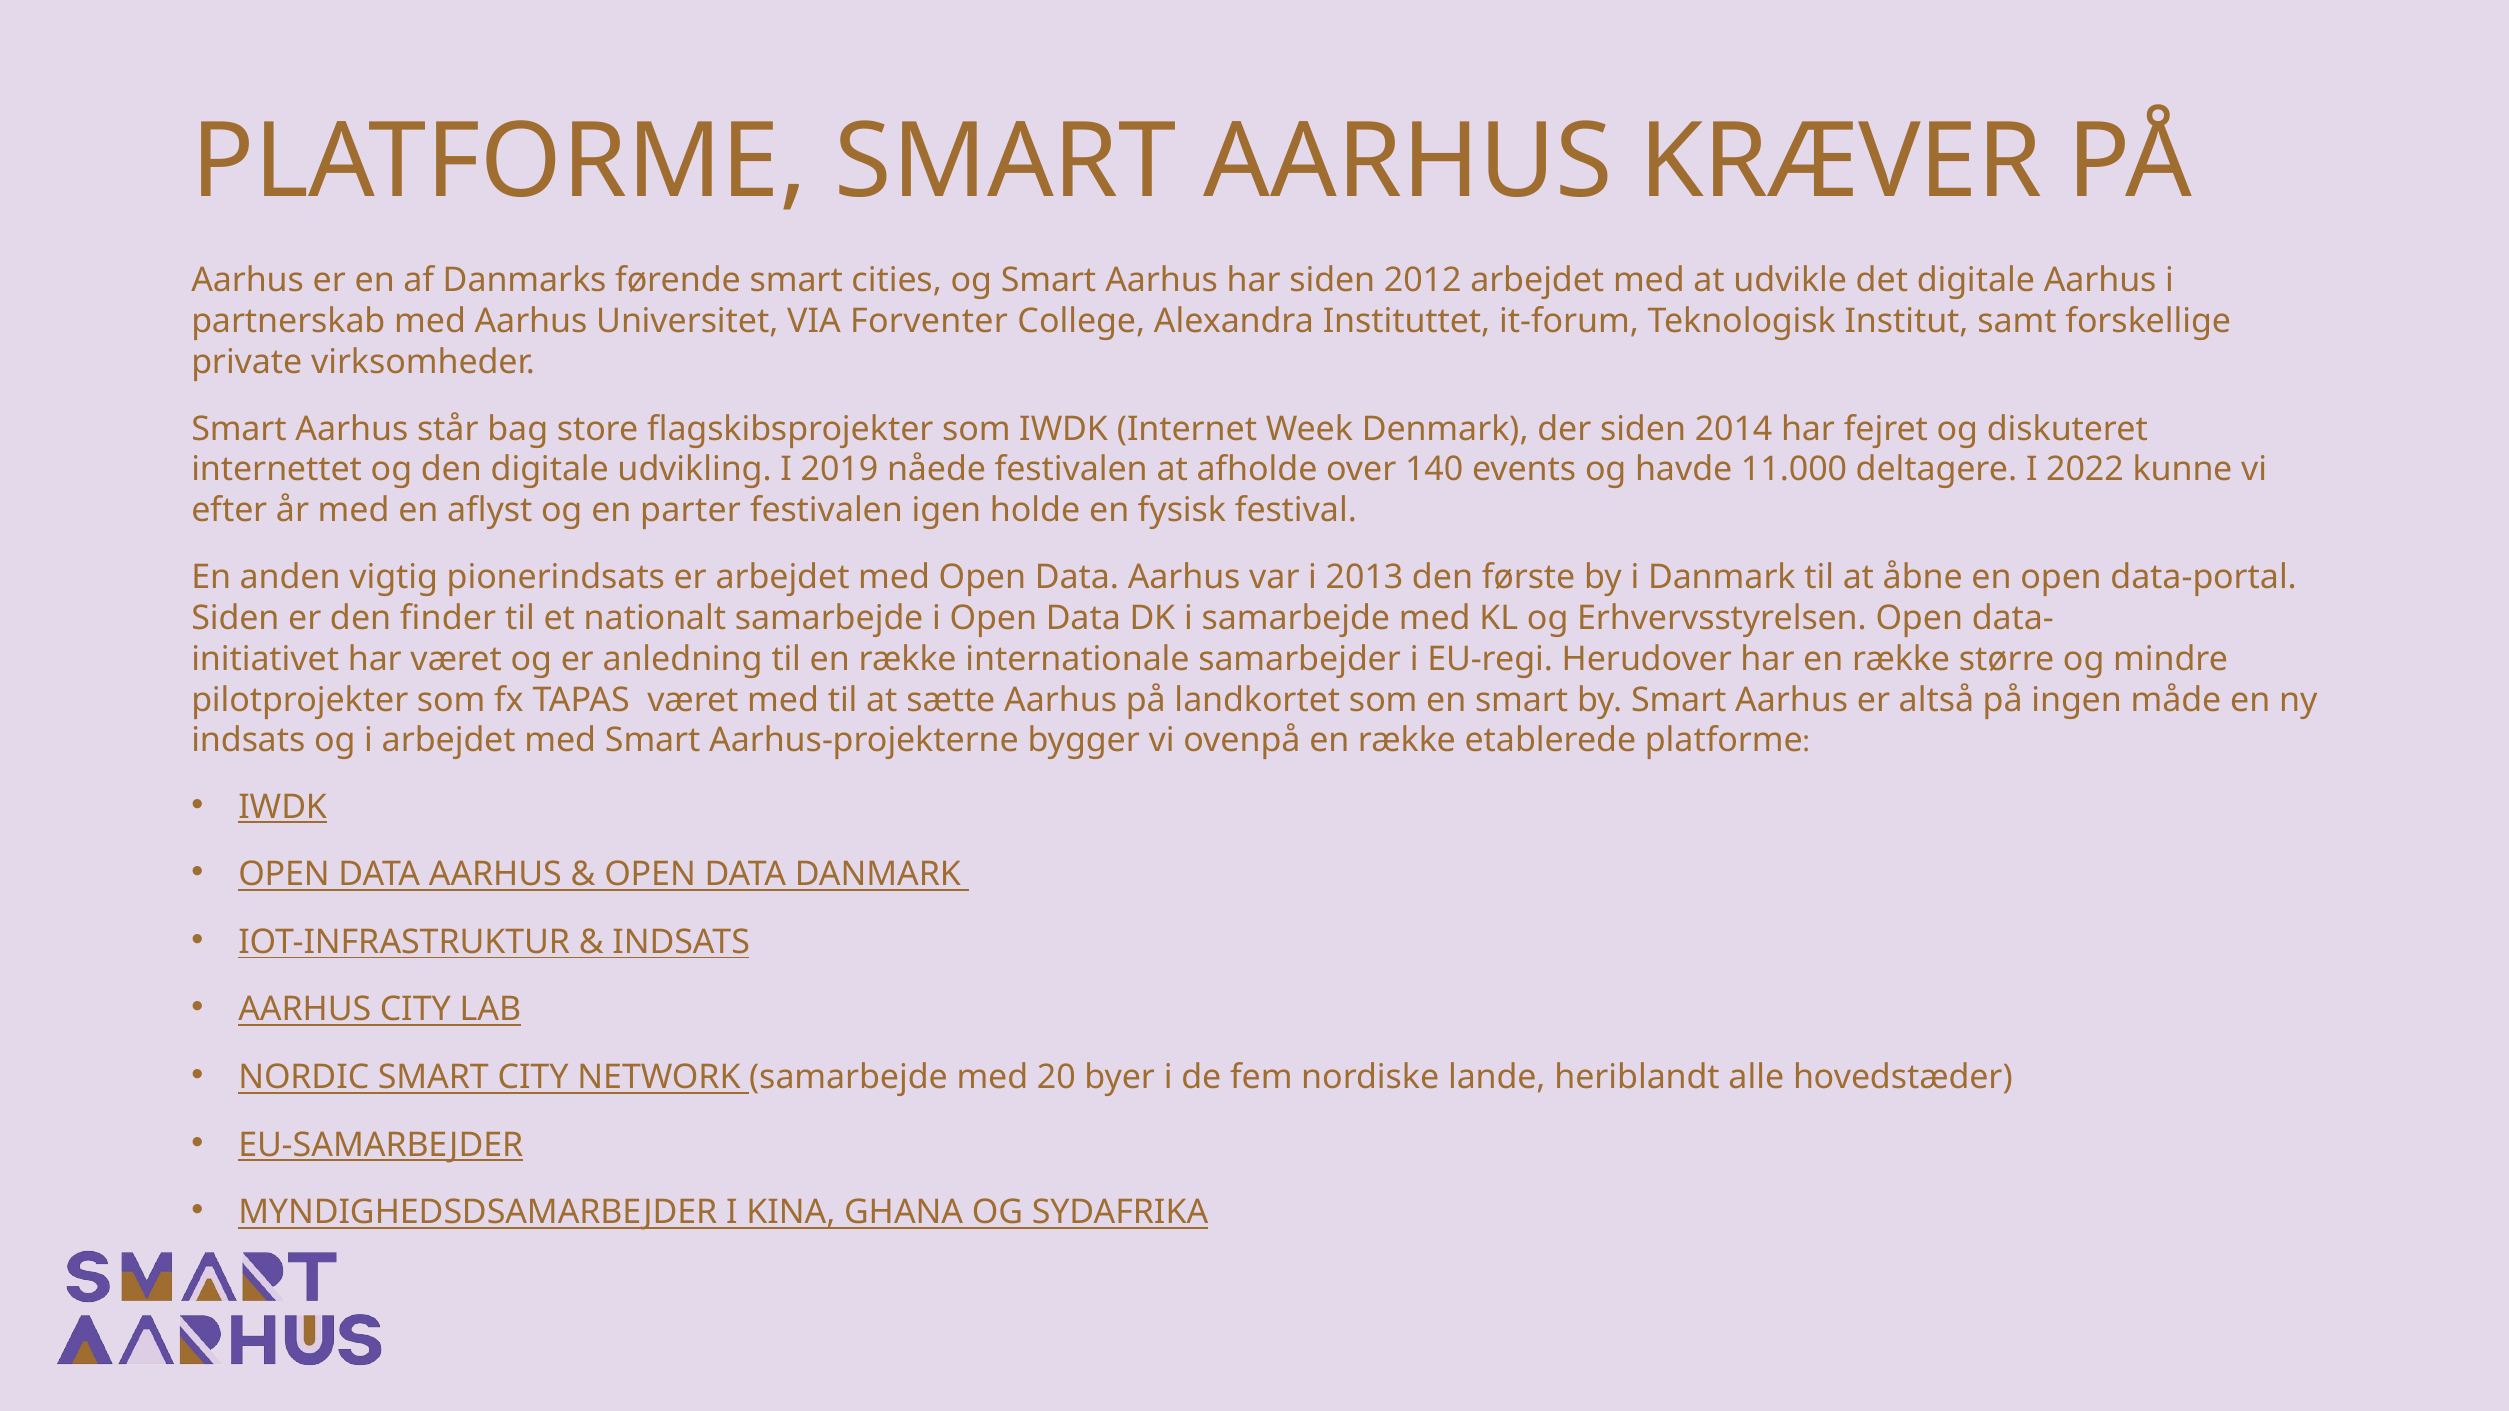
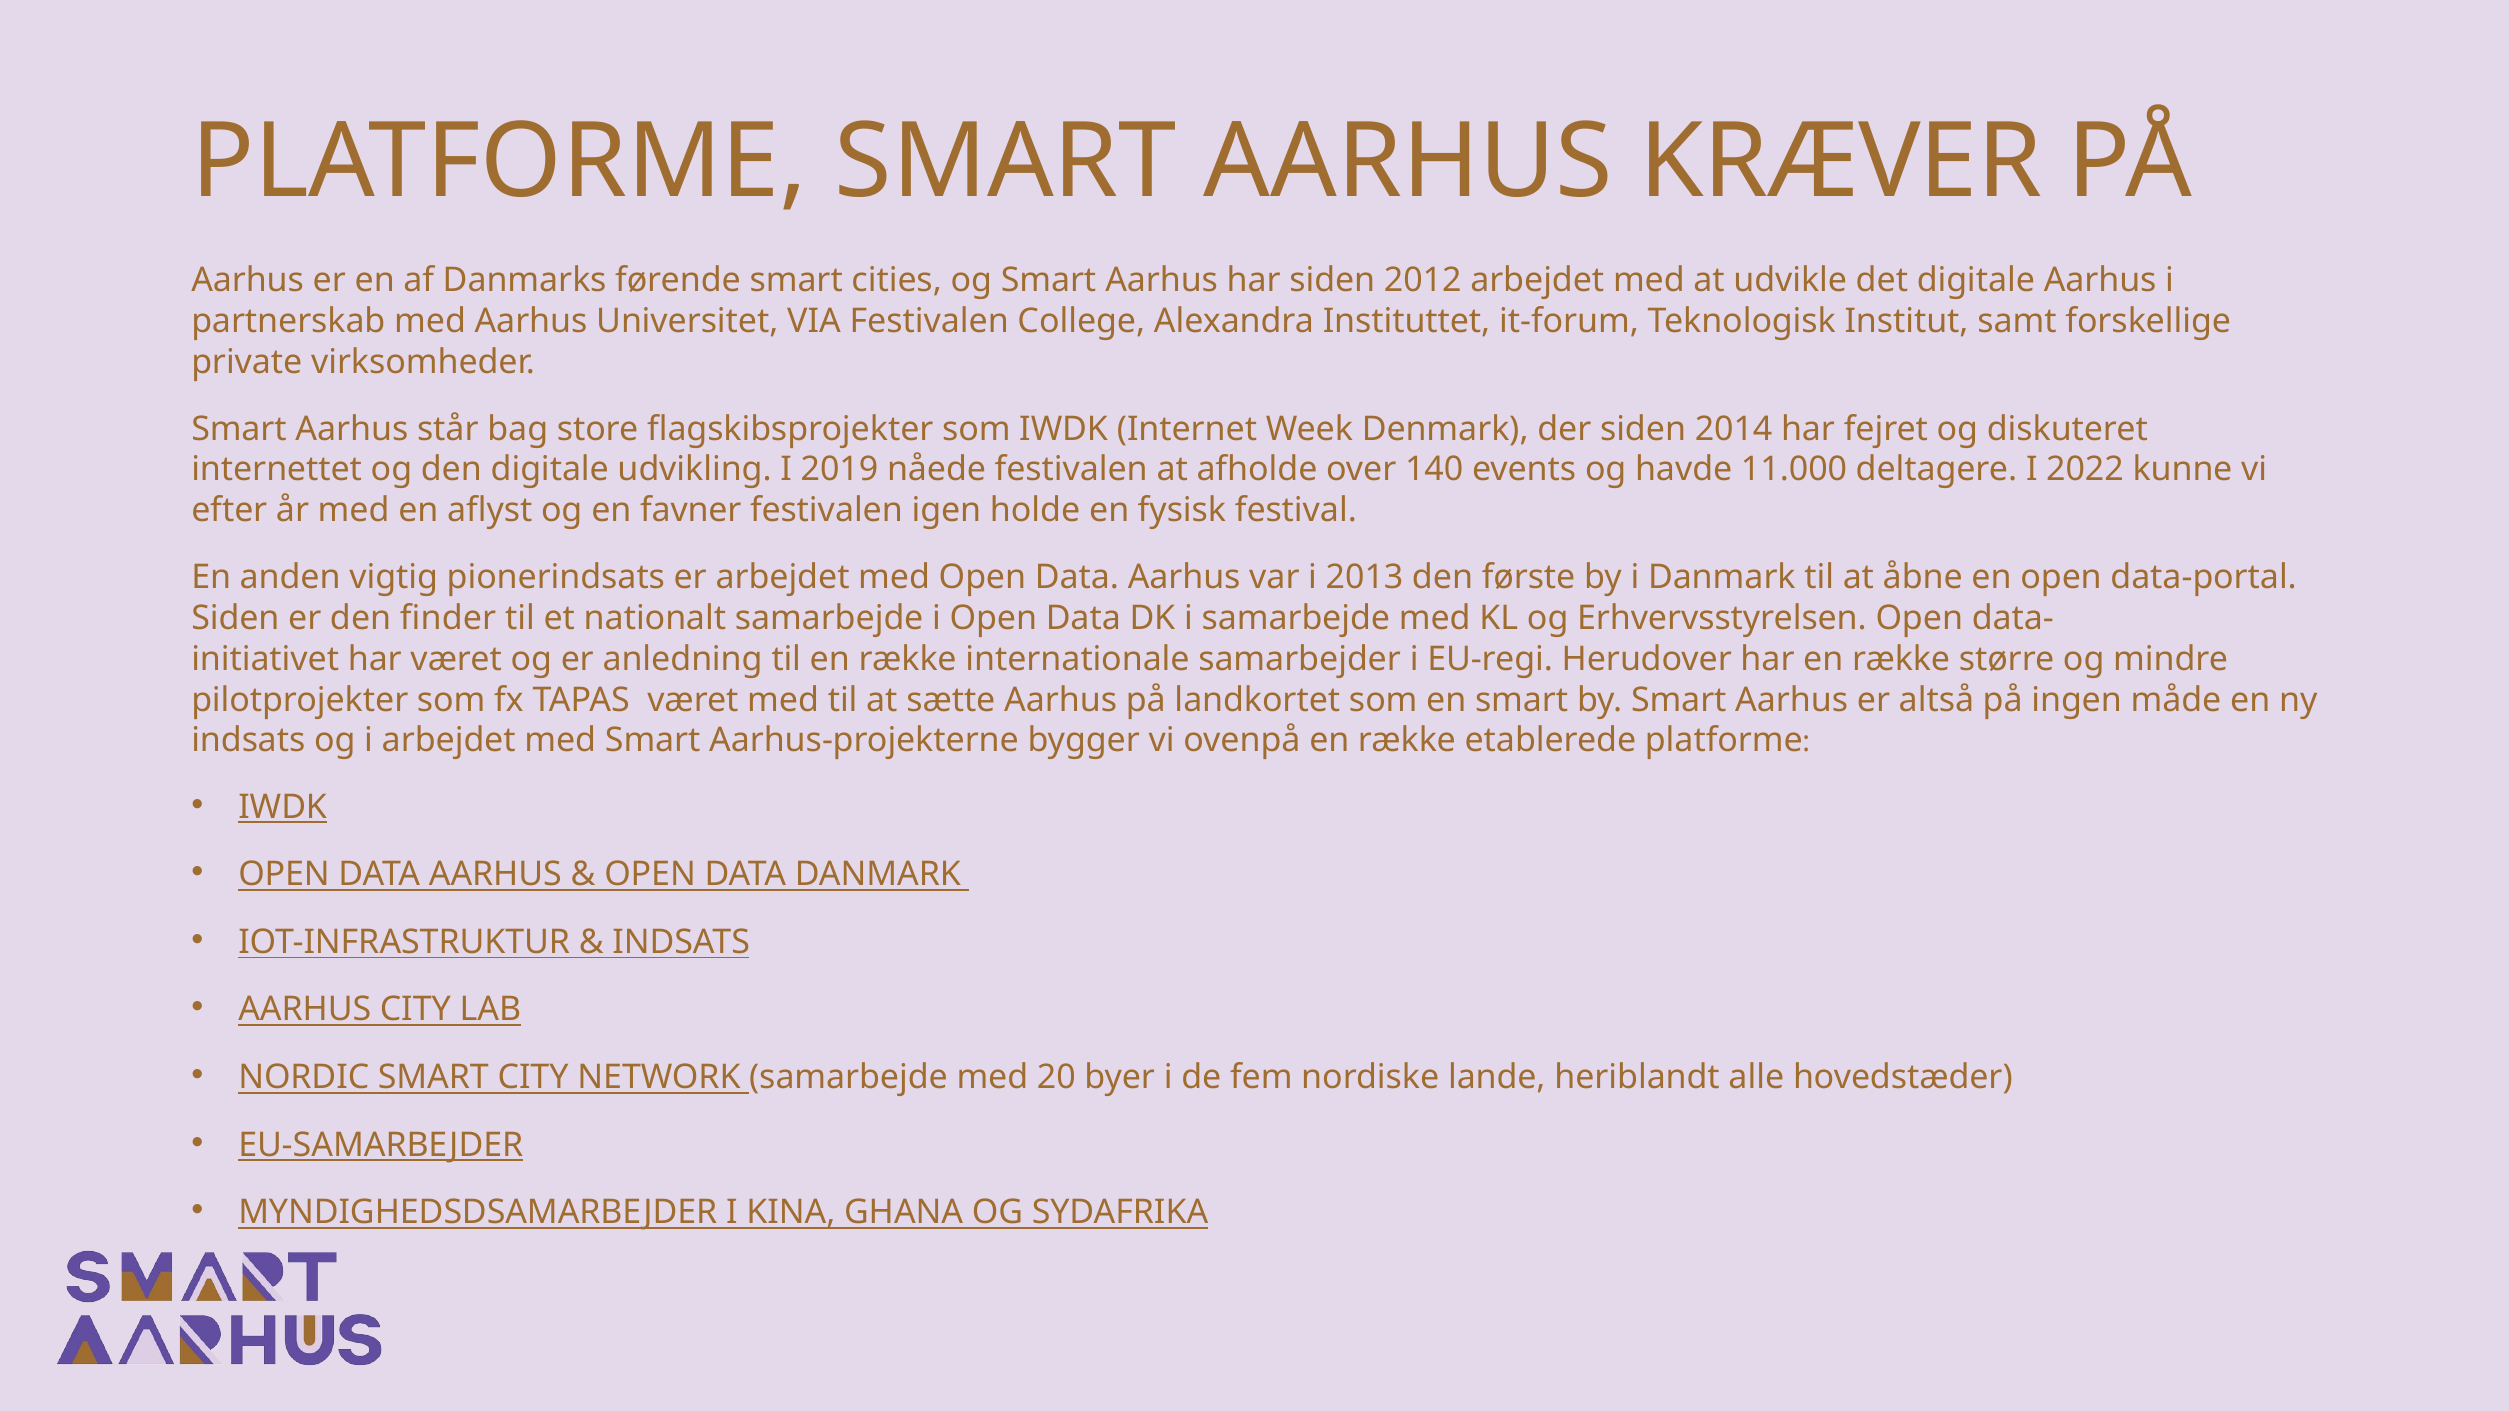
VIA Forventer: Forventer -> Festivalen
parter: parter -> favner
